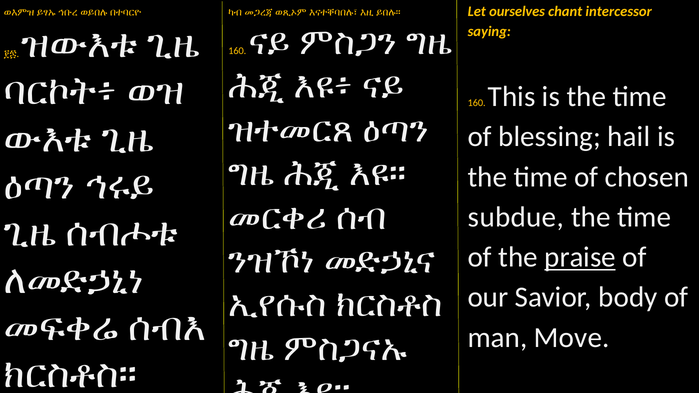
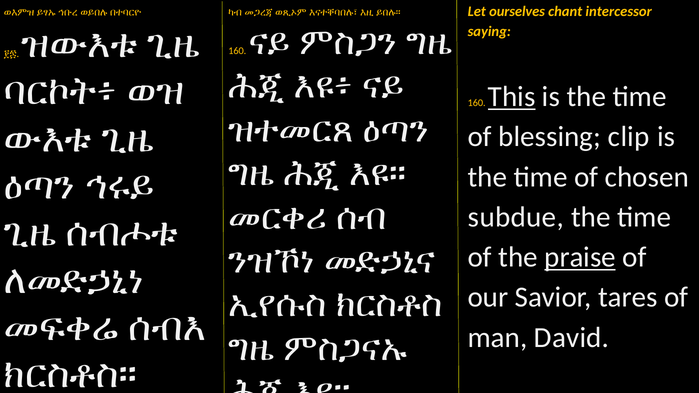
This underline: none -> present
hail: hail -> clip
body: body -> tares
Move: Move -> David
